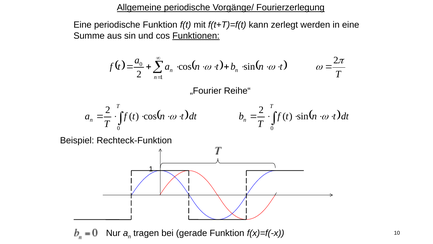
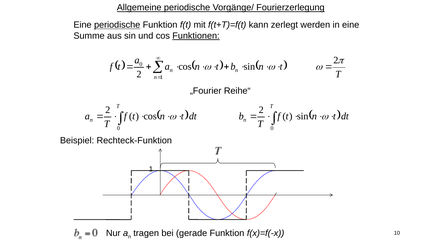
periodische at (117, 25) underline: none -> present
